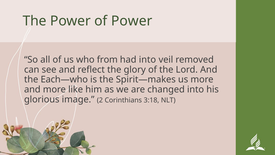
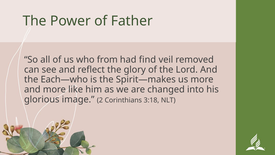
of Power: Power -> Father
had into: into -> find
